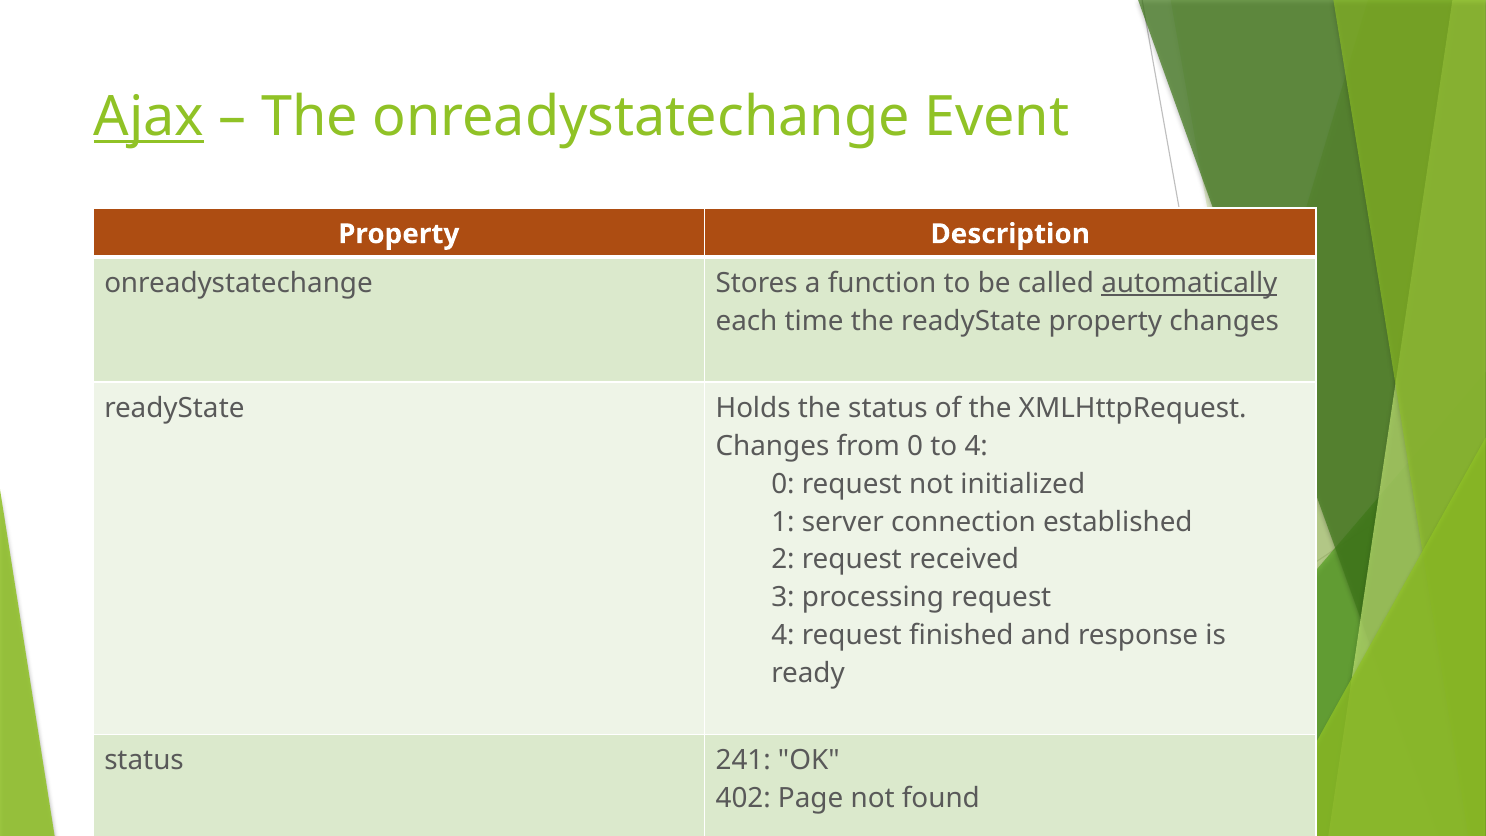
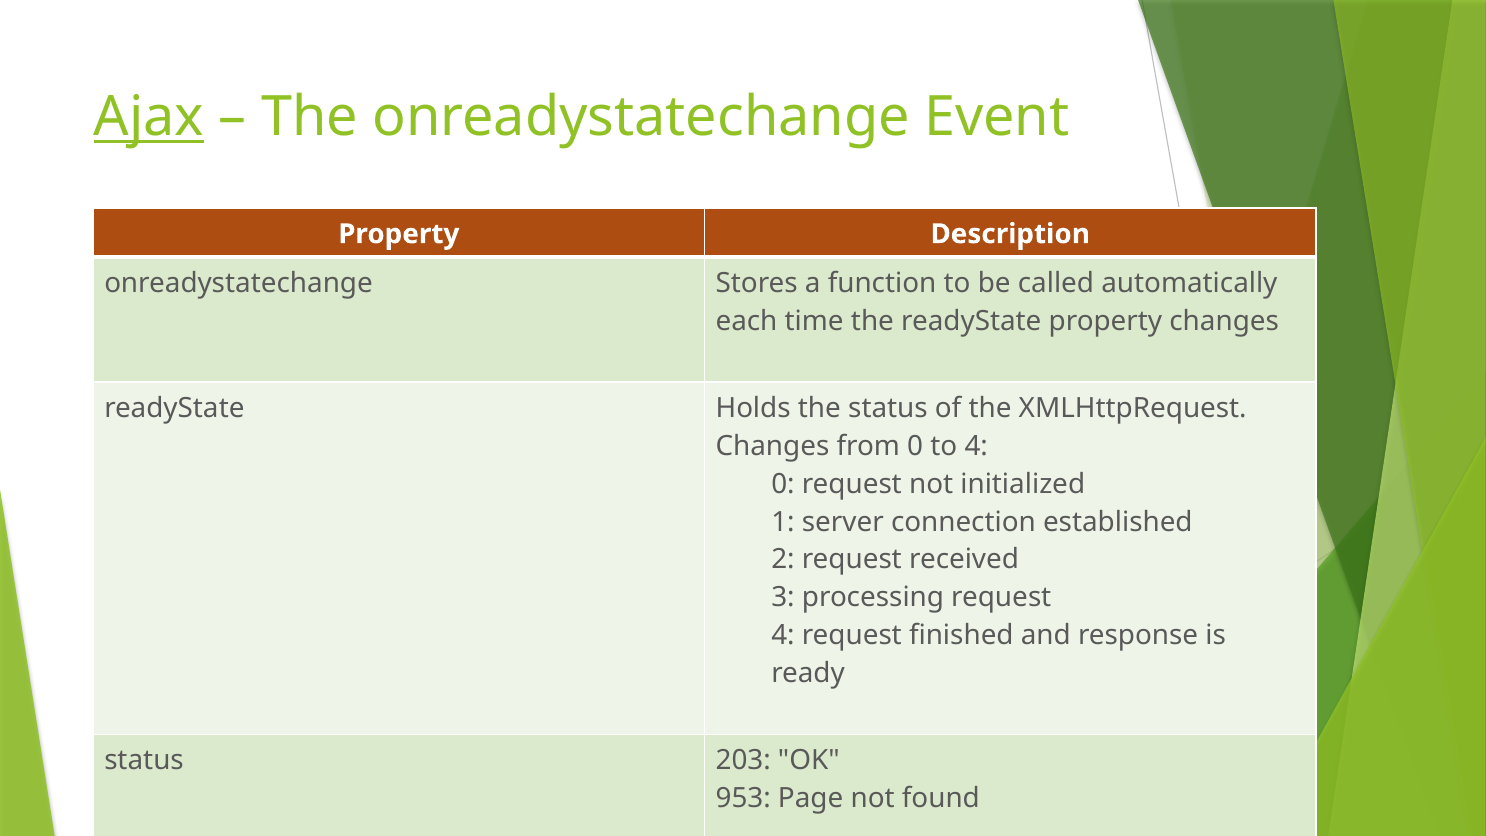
automatically underline: present -> none
241: 241 -> 203
402: 402 -> 953
